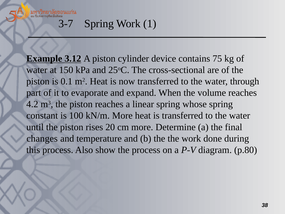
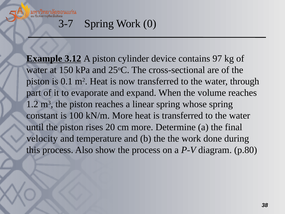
1: 1 -> 0
75: 75 -> 97
4.2: 4.2 -> 1.2
changes: changes -> velocity
